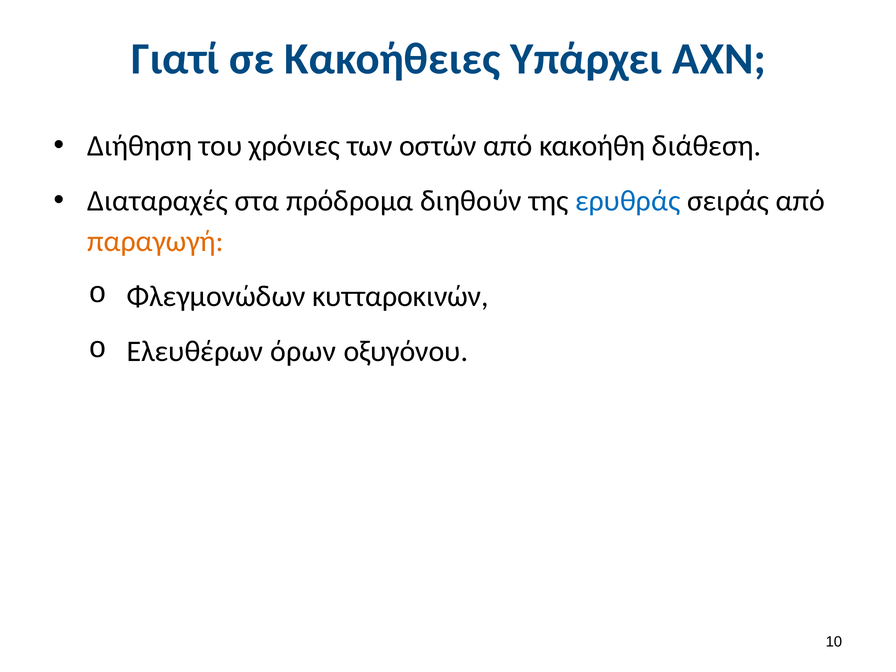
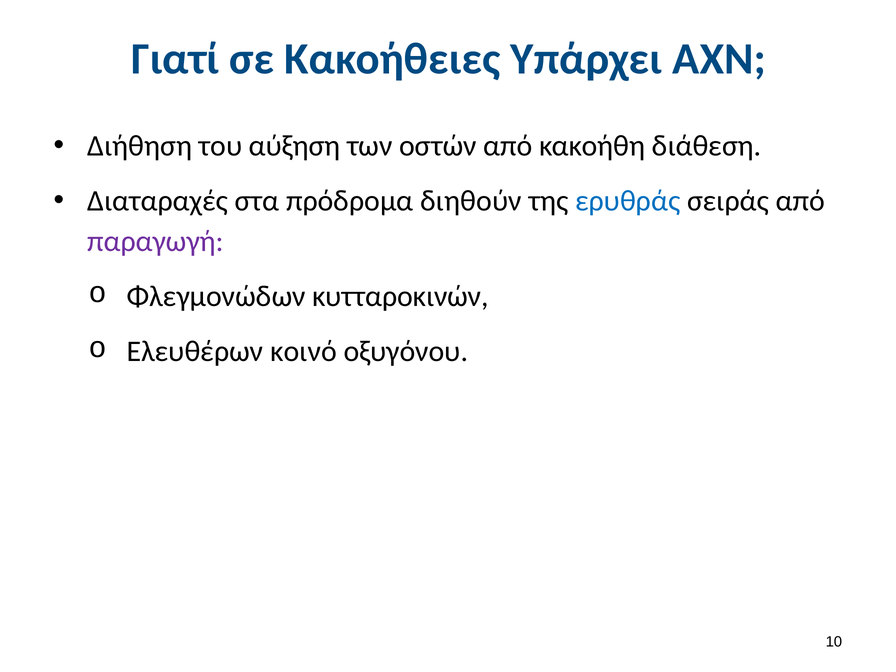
χρόνιες: χρόνιες -> αύξηση
παραγωγή colour: orange -> purple
όρων: όρων -> κοινό
